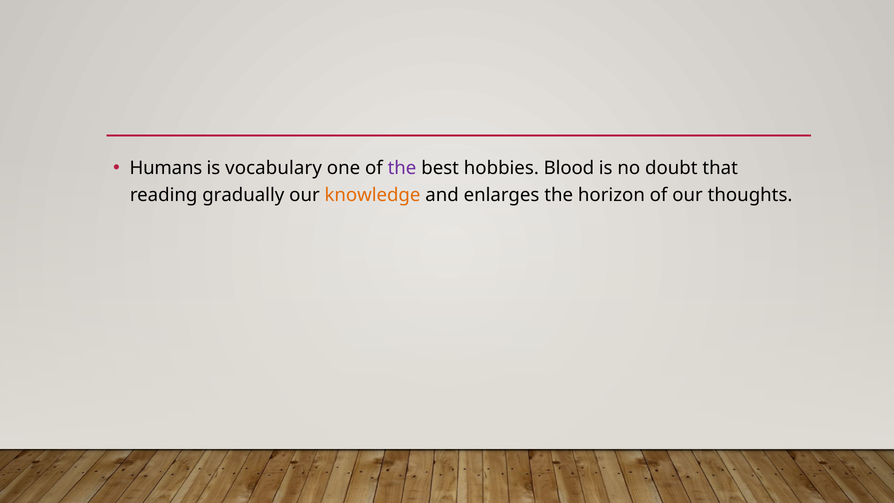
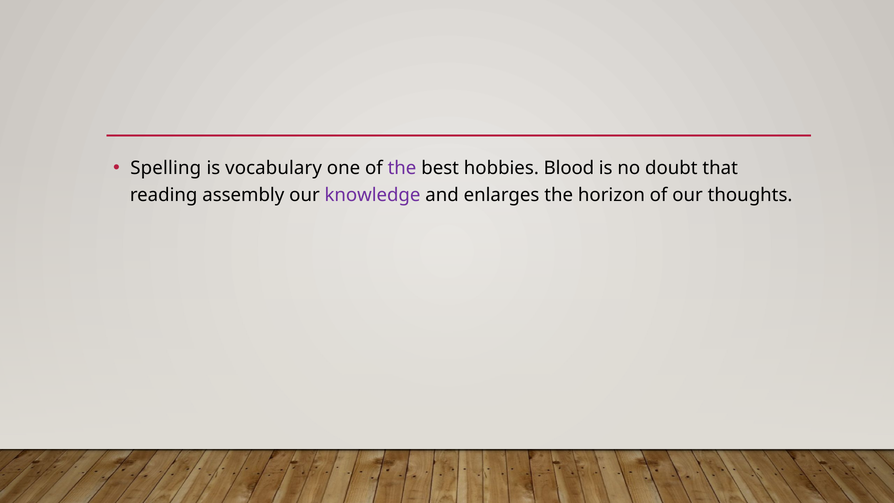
Humans: Humans -> Spelling
gradually: gradually -> assembly
knowledge colour: orange -> purple
